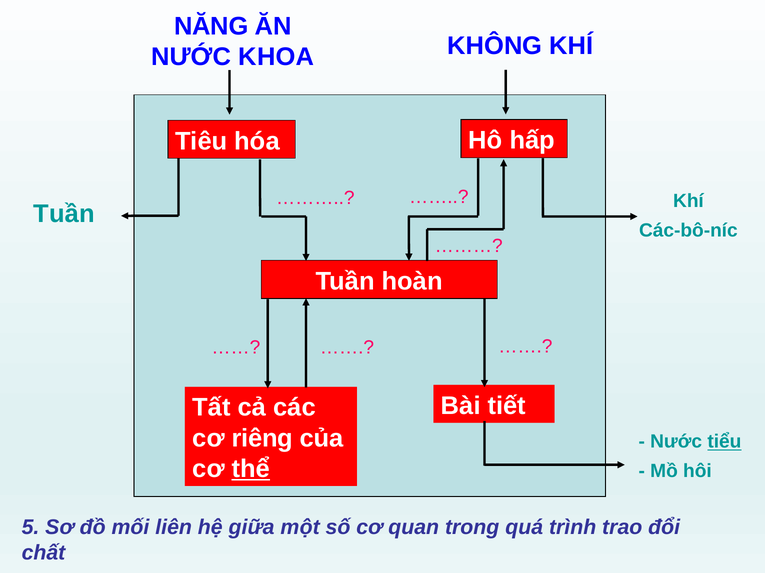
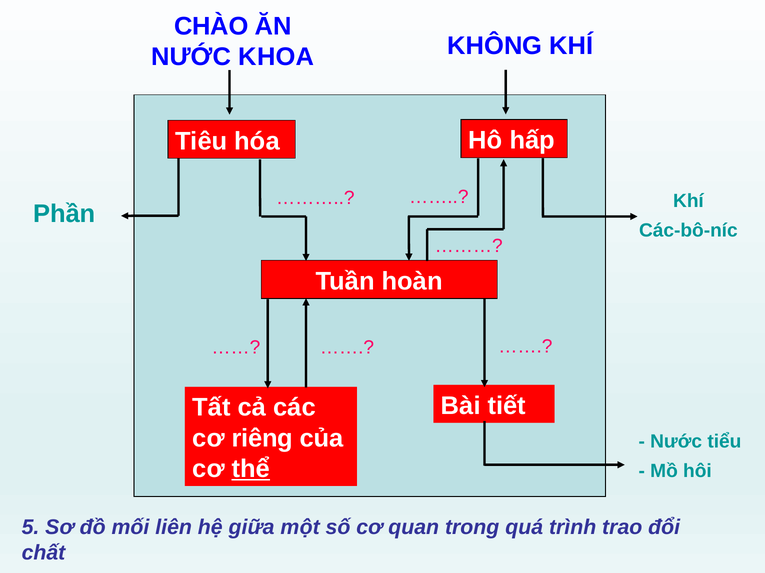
NĂNG: NĂNG -> CHÀO
Tuần at (64, 214): Tuần -> Phần
tiểu underline: present -> none
